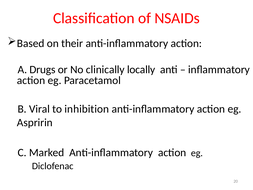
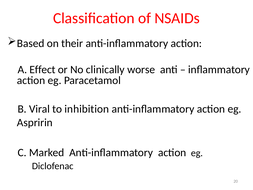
Drugs: Drugs -> Effect
locally: locally -> worse
